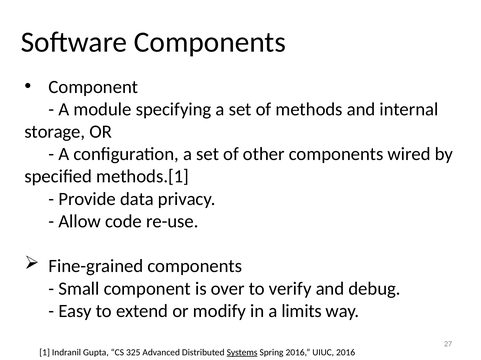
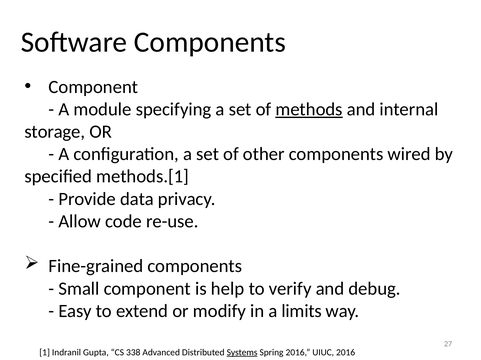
methods underline: none -> present
over: over -> help
325: 325 -> 338
